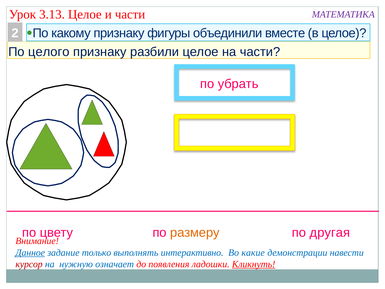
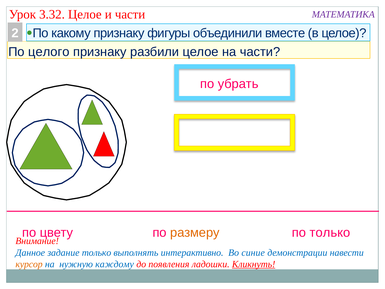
3.13: 3.13 -> 3.32
по другая: другая -> только
Данное underline: present -> none
какие: какие -> синие
курсор colour: red -> orange
означает: означает -> каждому
